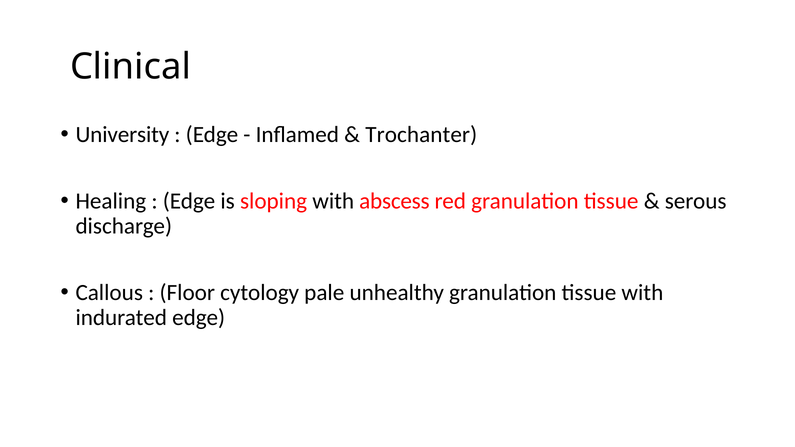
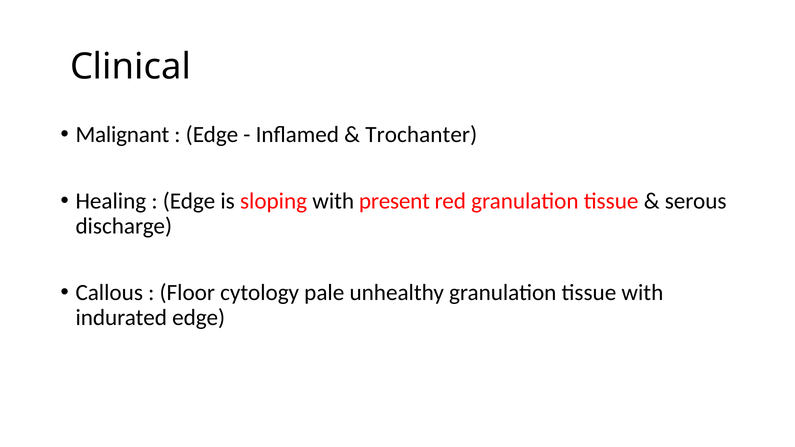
University: University -> Malignant
abscess: abscess -> present
